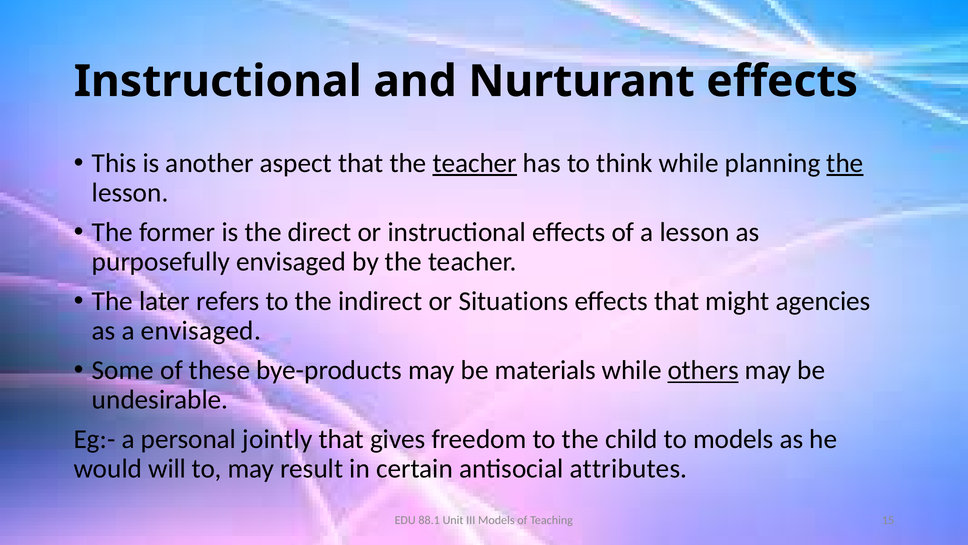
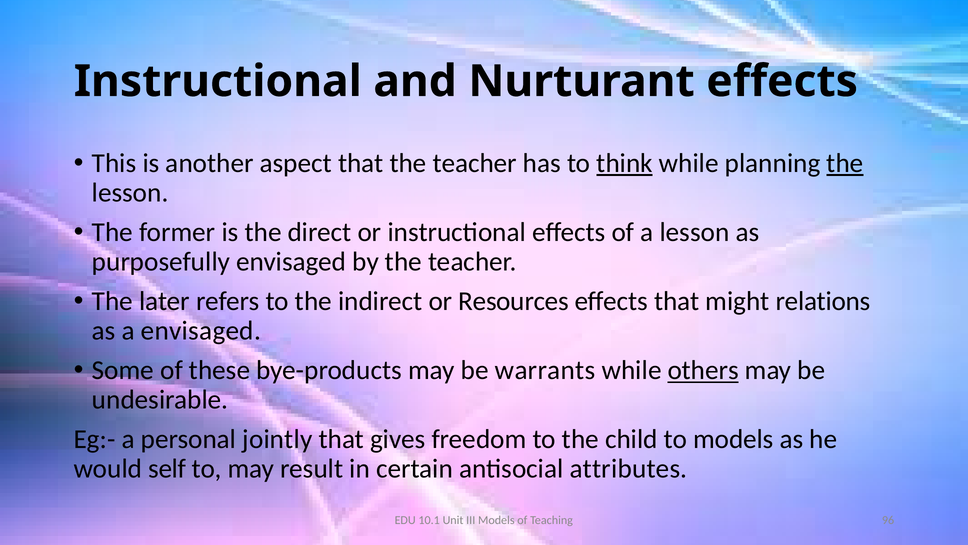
teacher at (475, 163) underline: present -> none
think underline: none -> present
Situations: Situations -> Resources
agencies: agencies -> relations
materials: materials -> warrants
will: will -> self
88.1: 88.1 -> 10.1
15: 15 -> 96
